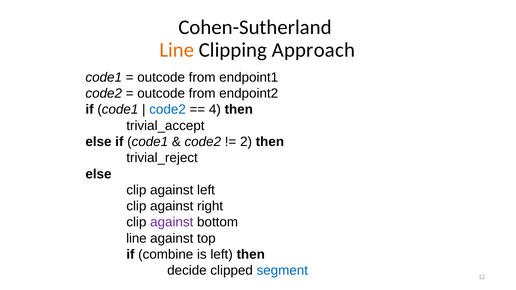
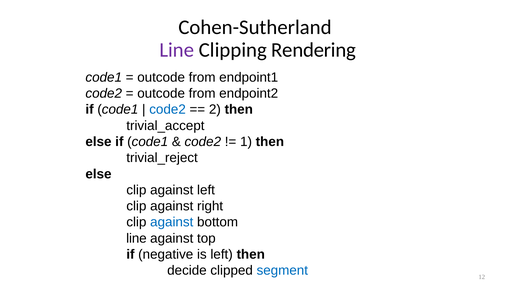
Line at (177, 50) colour: orange -> purple
Approach: Approach -> Rendering
4: 4 -> 2
2: 2 -> 1
against at (172, 222) colour: purple -> blue
combine: combine -> negative
